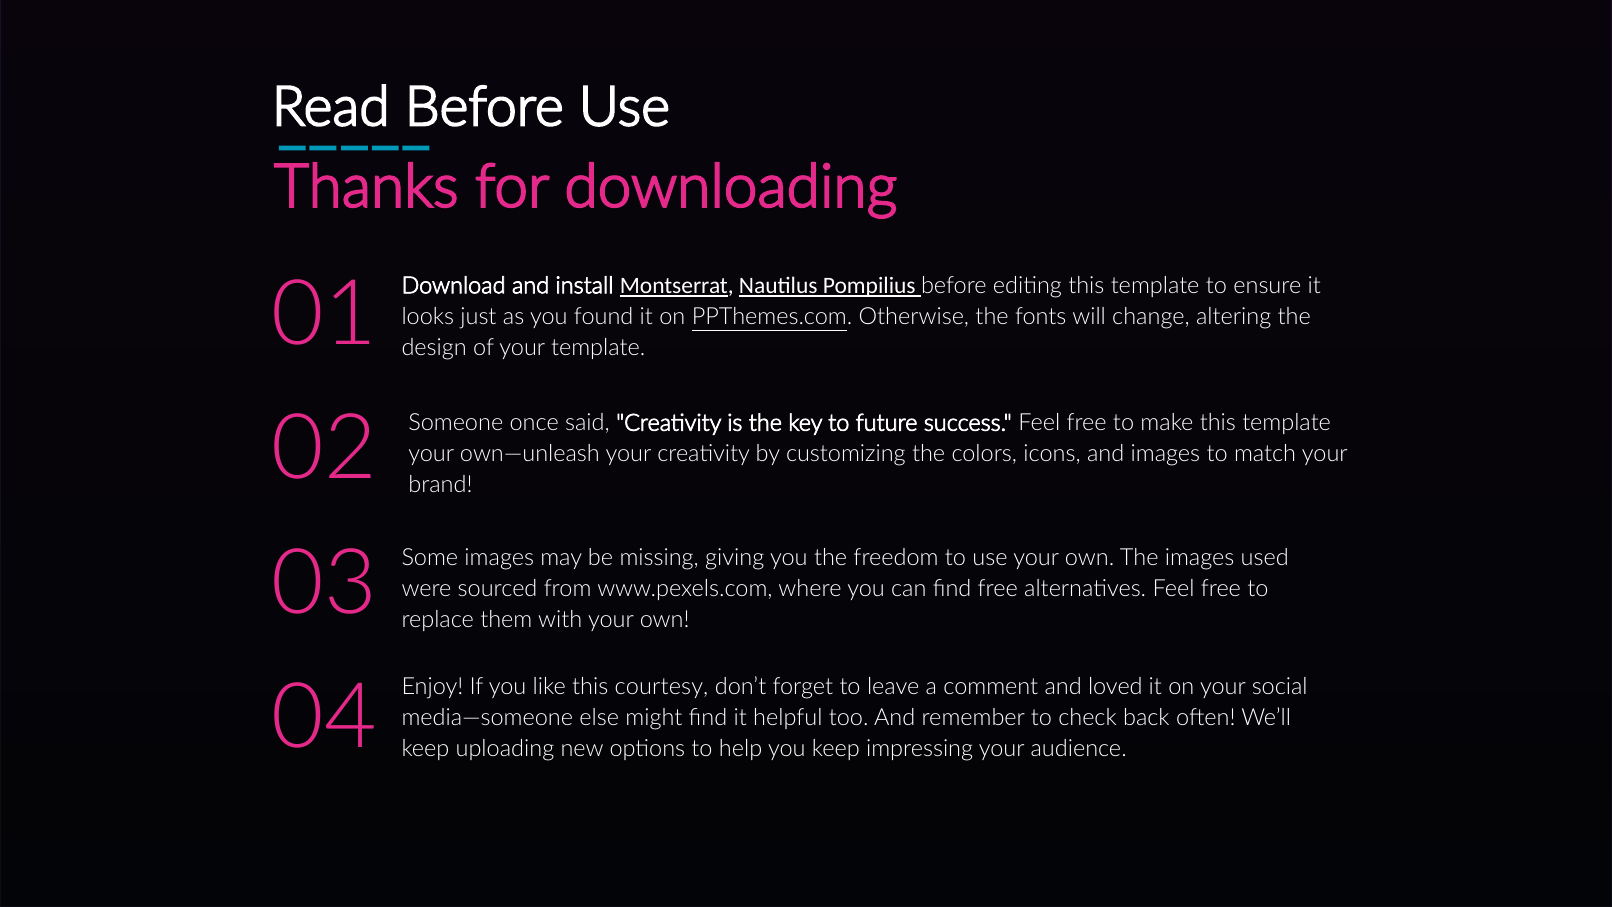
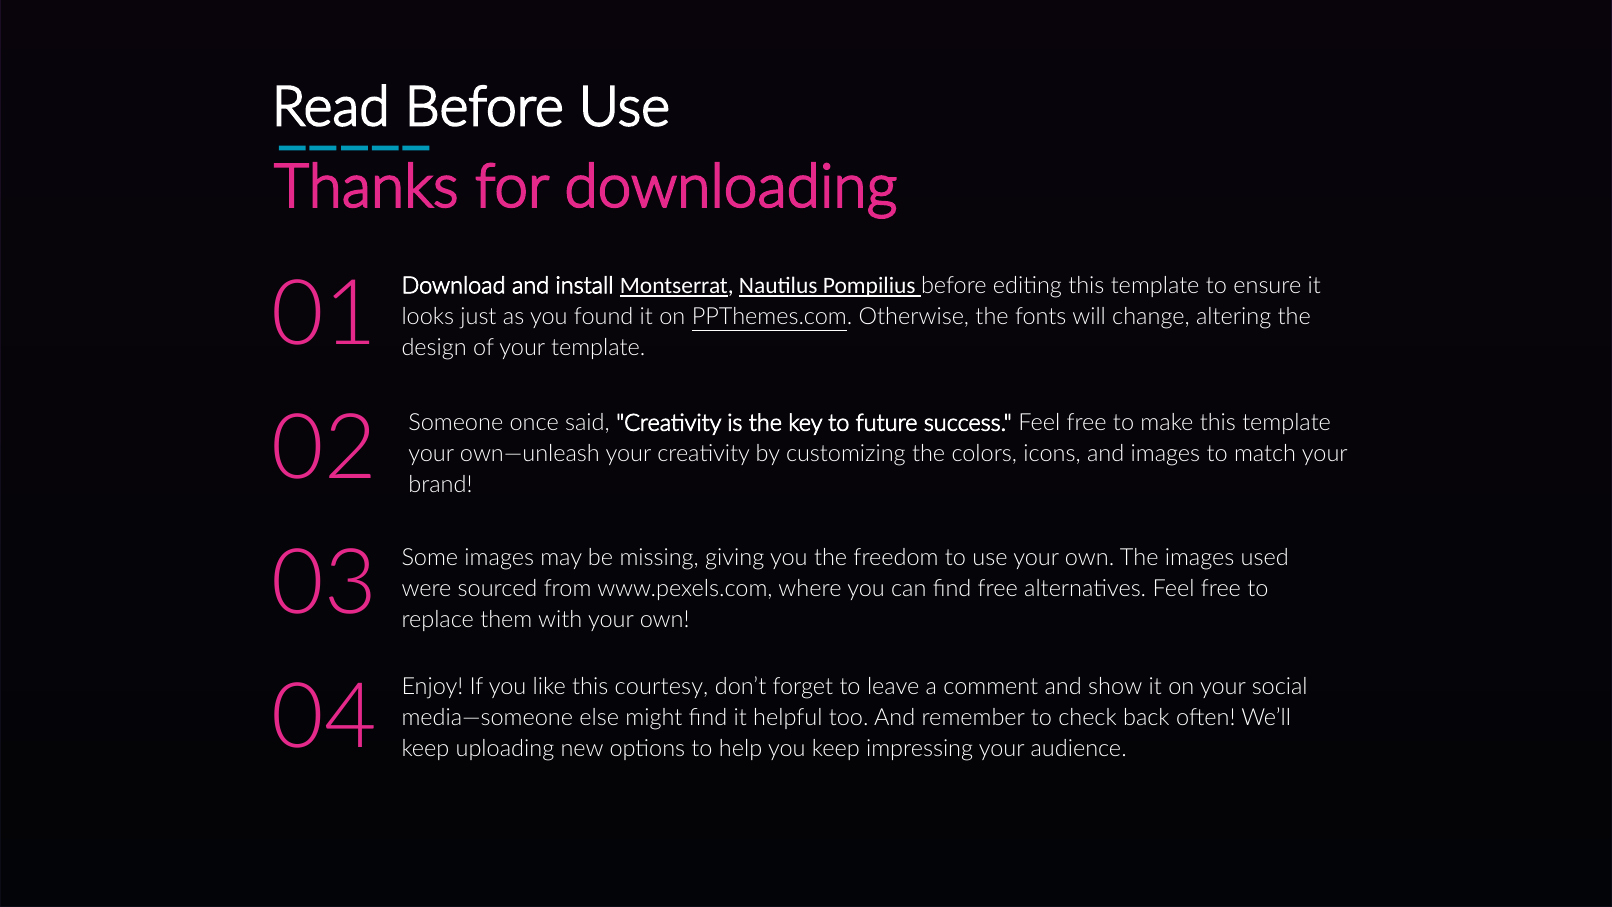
loved: loved -> show
